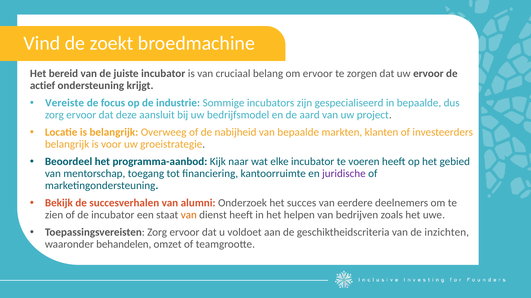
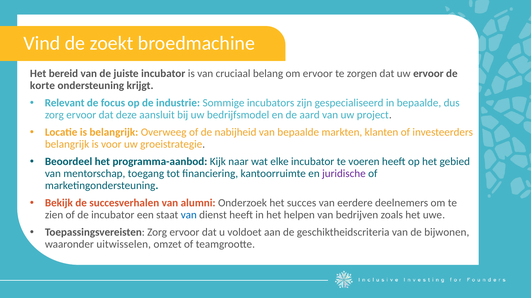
actief: actief -> korte
Vereiste: Vereiste -> Relevant
van at (189, 215) colour: orange -> blue
inzichten: inzichten -> bijwonen
behandelen: behandelen -> uitwisselen
